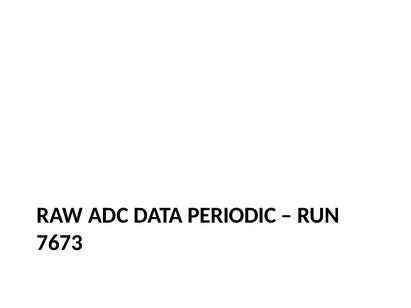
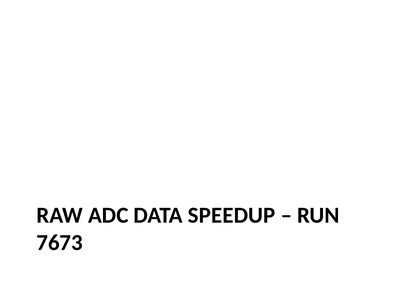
PERIODIC: PERIODIC -> SPEEDUP
